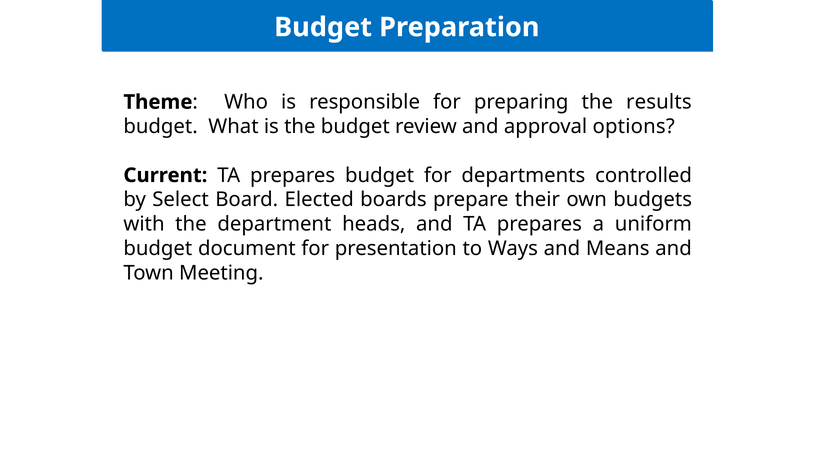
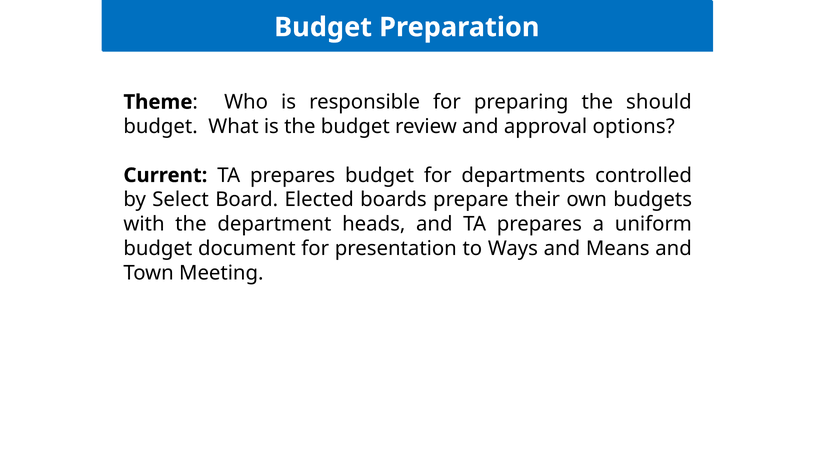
results: results -> should
